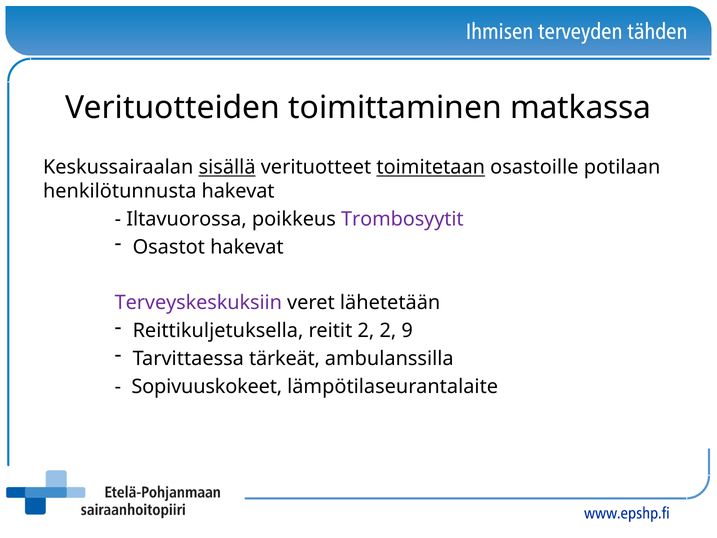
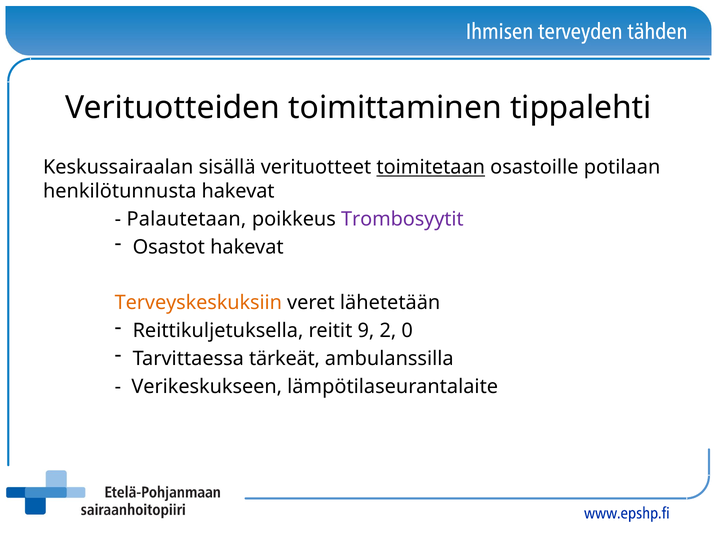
matkassa: matkassa -> tippalehti
sisällä underline: present -> none
Iltavuorossa: Iltavuorossa -> Palautetaan
Terveyskeskuksiin colour: purple -> orange
reitit 2: 2 -> 9
9: 9 -> 0
Sopivuuskokeet: Sopivuuskokeet -> Verikeskukseen
